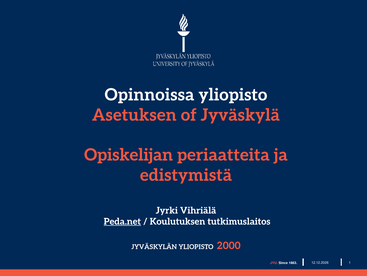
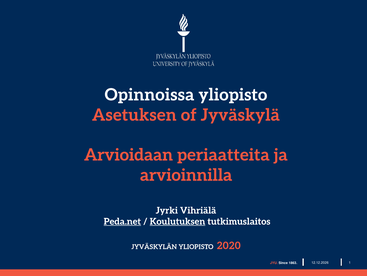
Opiskelijan: Opiskelijan -> Arvioidaan
edistymistä: edistymistä -> arvioinnilla
Koulutuksen underline: none -> present
2000: 2000 -> 2020
